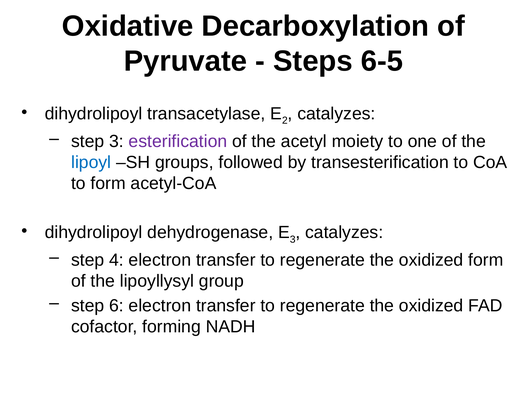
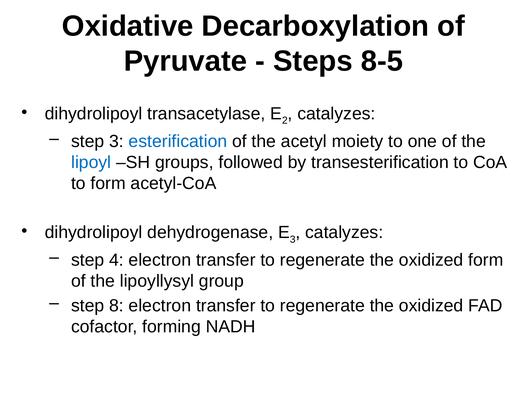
6-5: 6-5 -> 8-5
esterification colour: purple -> blue
6: 6 -> 8
